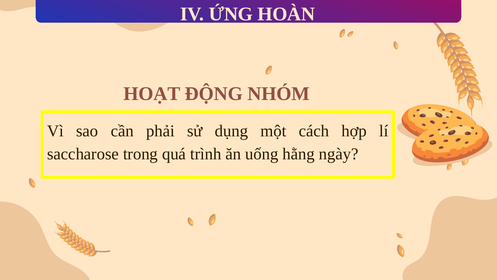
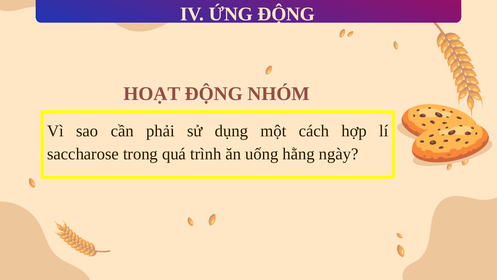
ỨNG HOÀN: HOÀN -> ĐỘNG
